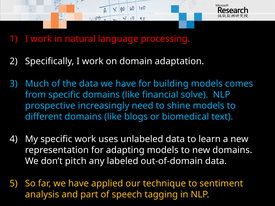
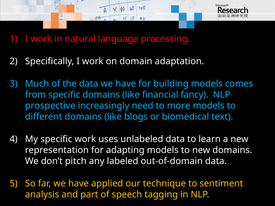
solve: solve -> fancy
shine: shine -> more
